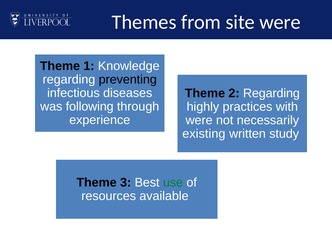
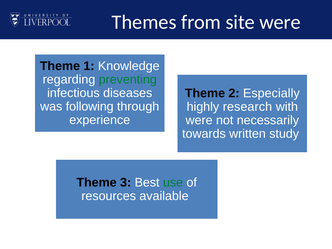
preventing colour: black -> green
2 Regarding: Regarding -> Especially
practices: practices -> research
existing: existing -> towards
